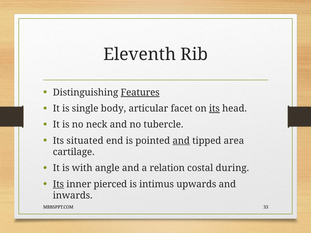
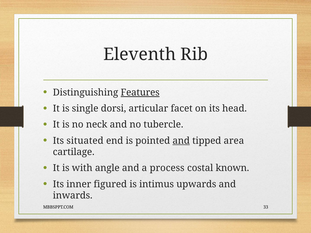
body: body -> dorsi
its at (214, 109) underline: present -> none
relation: relation -> process
during: during -> known
Its at (58, 184) underline: present -> none
pierced: pierced -> figured
